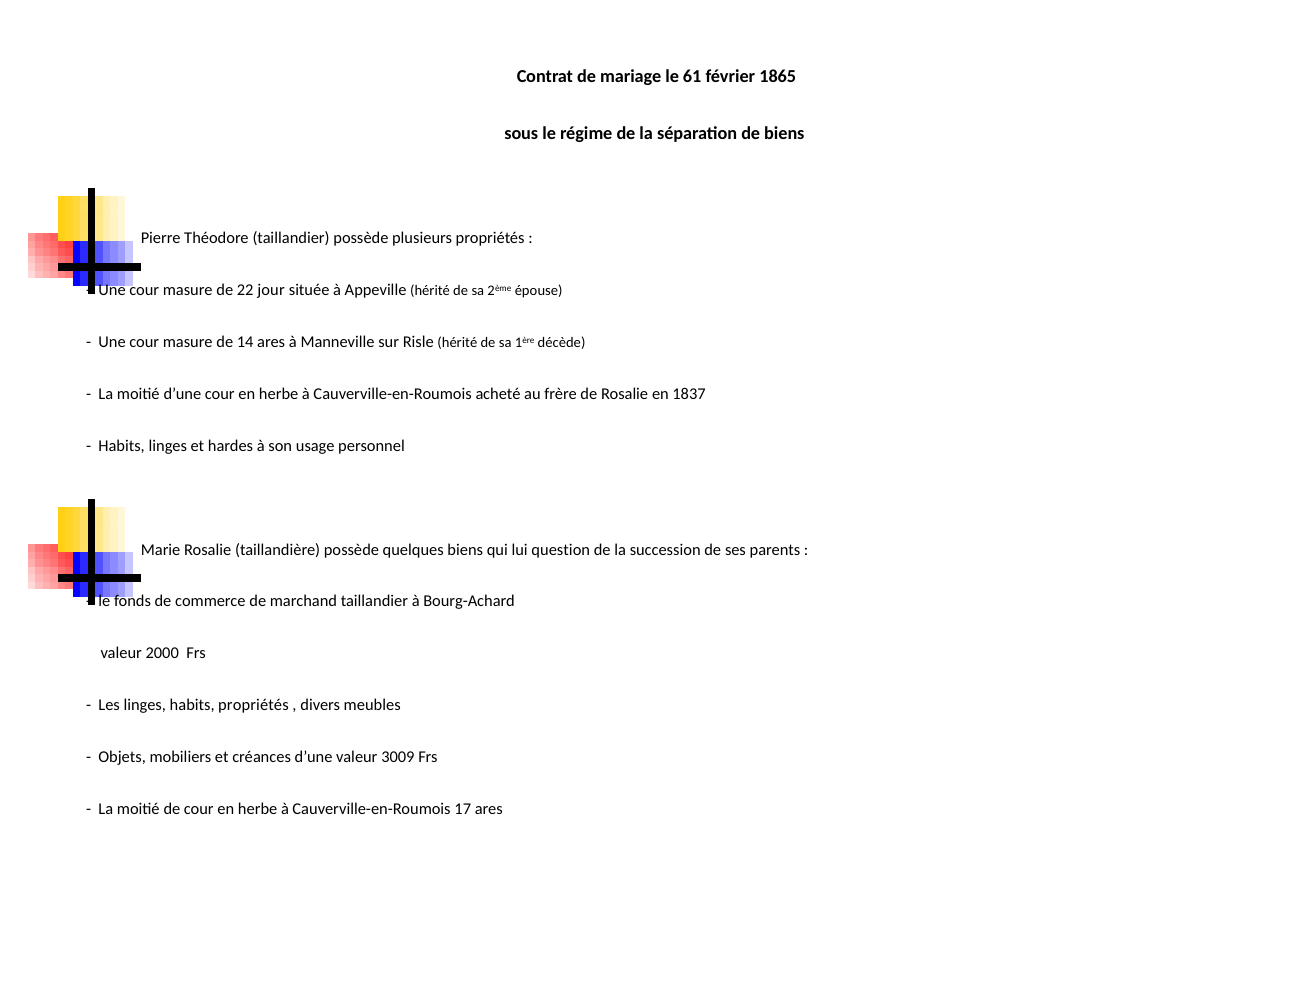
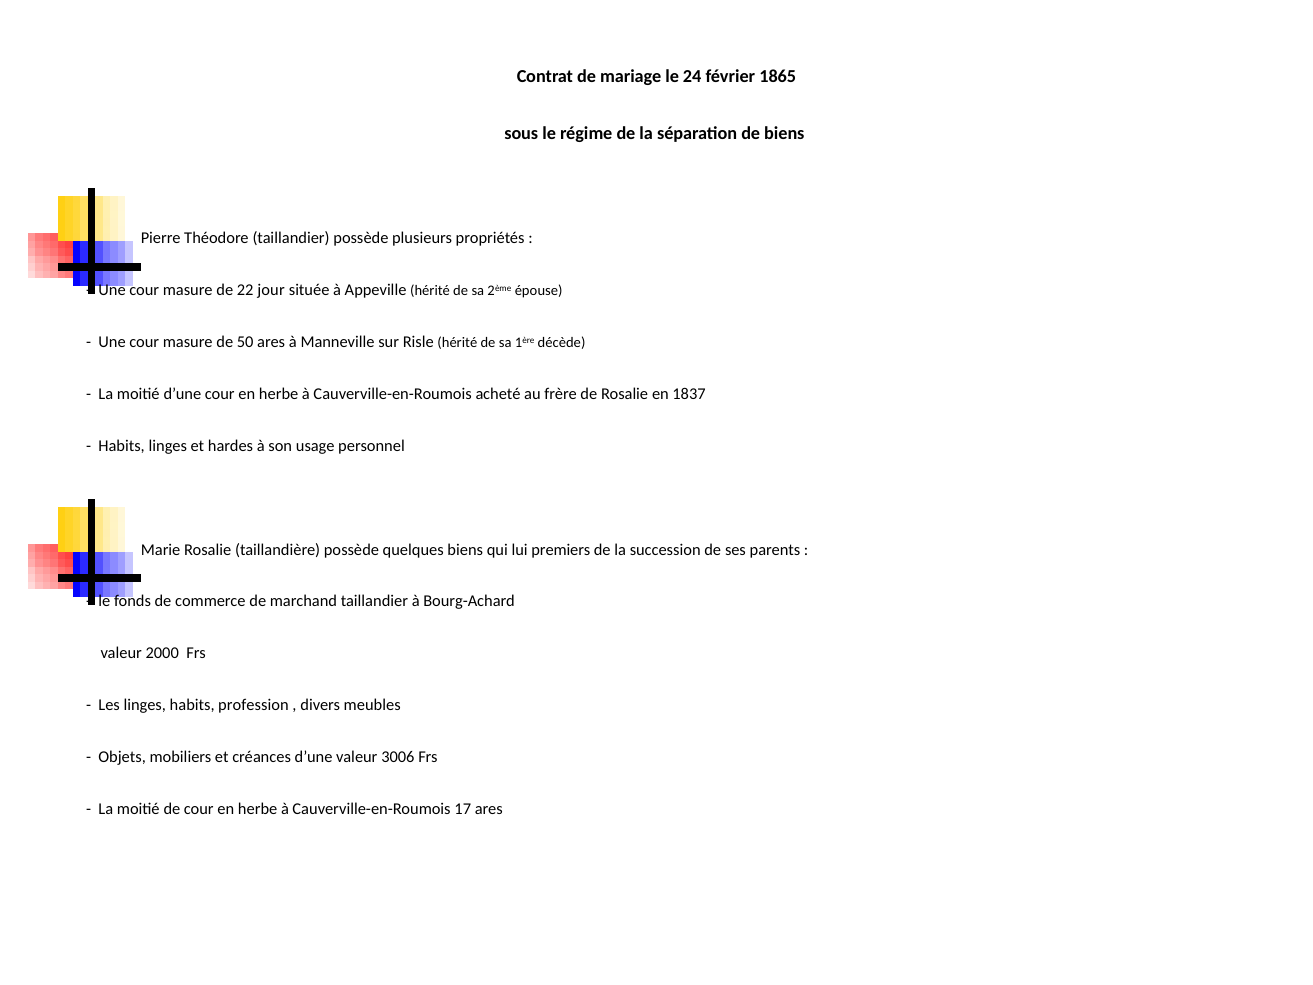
61: 61 -> 24
14: 14 -> 50
question: question -> premiers
habits propriétés: propriétés -> profession
3009: 3009 -> 3006
